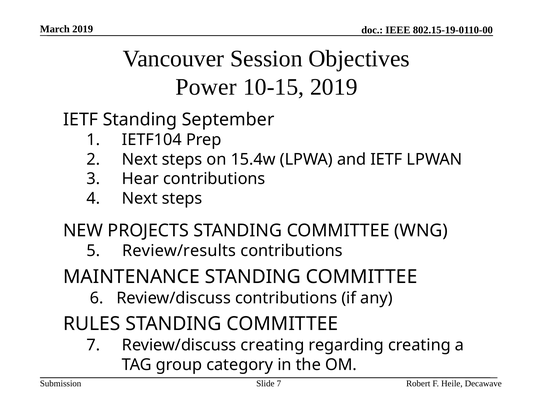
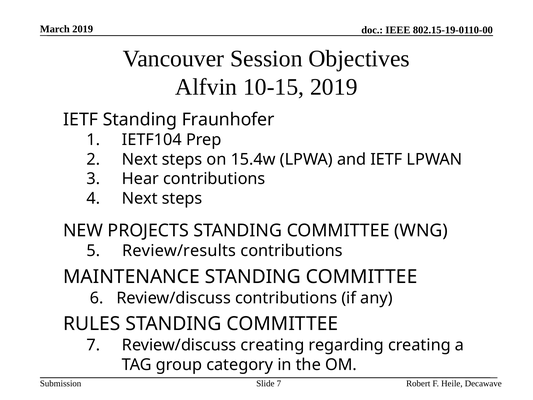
Power: Power -> Alfvin
September: September -> Fraunhofer
